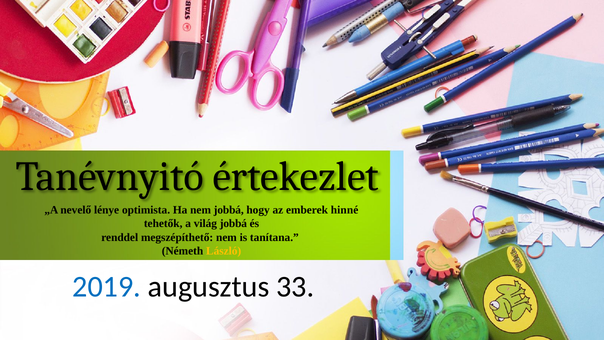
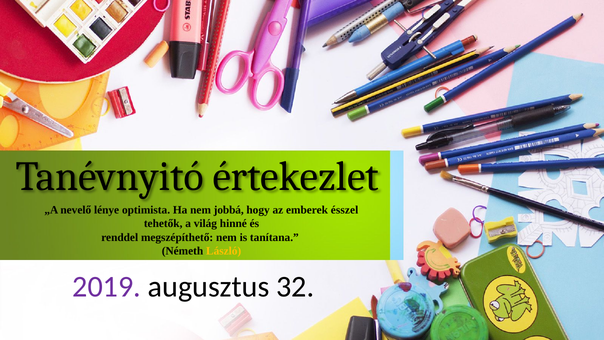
hinné: hinné -> ésszel
világ jobbá: jobbá -> hinné
2019 colour: blue -> purple
33: 33 -> 32
